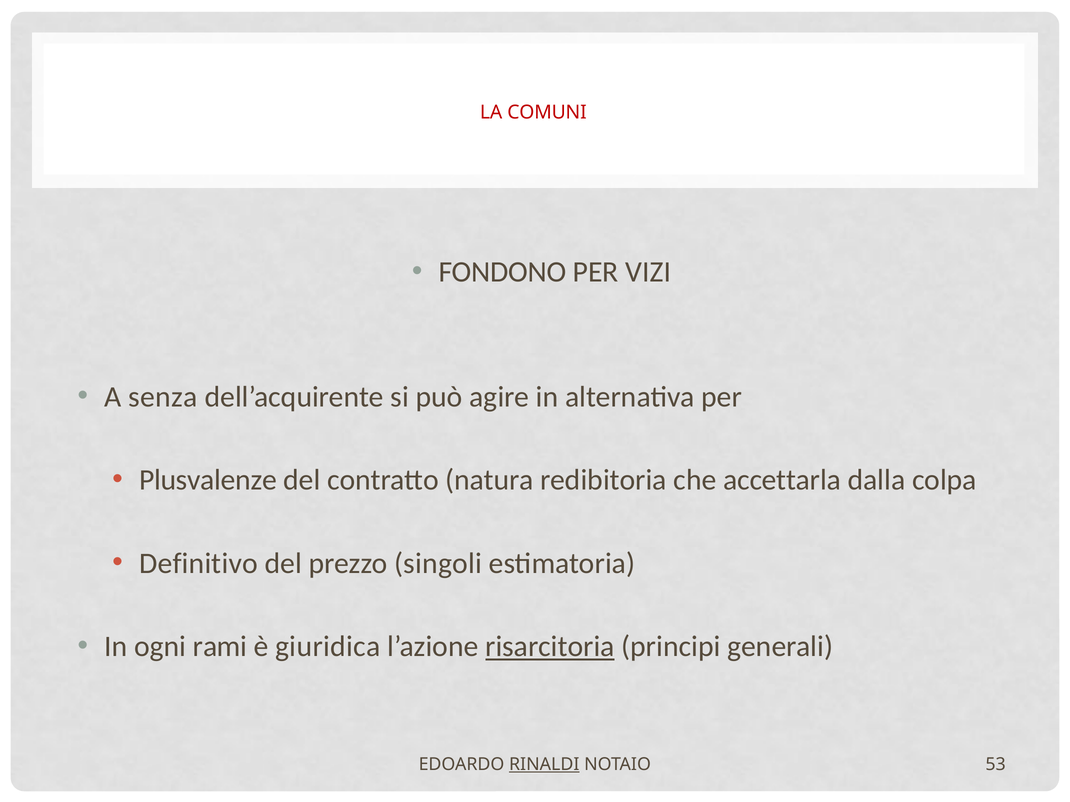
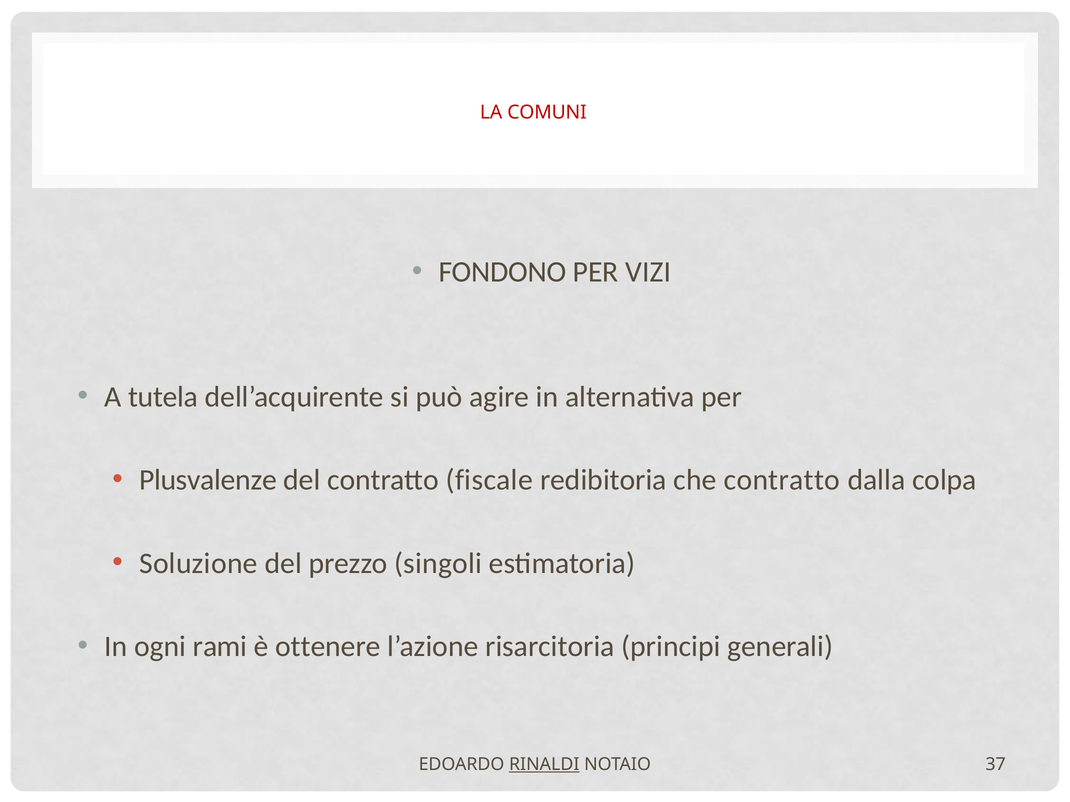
senza: senza -> tutela
natura: natura -> fiscale
che accettarla: accettarla -> contratto
Definitivo: Definitivo -> Soluzione
giuridica: giuridica -> ottenere
risarcitoria underline: present -> none
53: 53 -> 37
